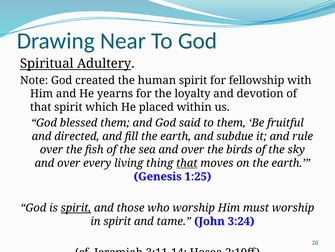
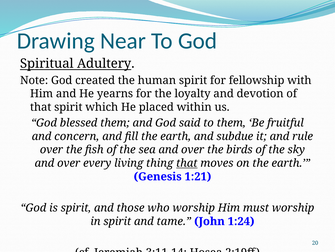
directed: directed -> concern
1:25: 1:25 -> 1:21
spirit at (76, 207) underline: present -> none
3:24: 3:24 -> 1:24
